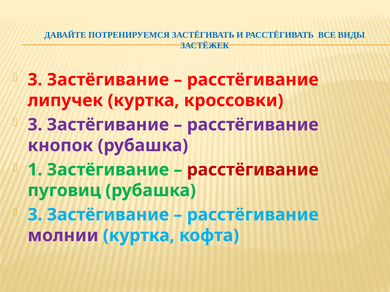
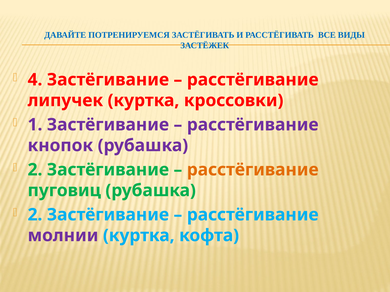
3 at (35, 80): 3 -> 4
3 at (35, 125): 3 -> 1
1 at (35, 170): 1 -> 2
расстёгивание at (253, 170) colour: red -> orange
3 at (35, 215): 3 -> 2
